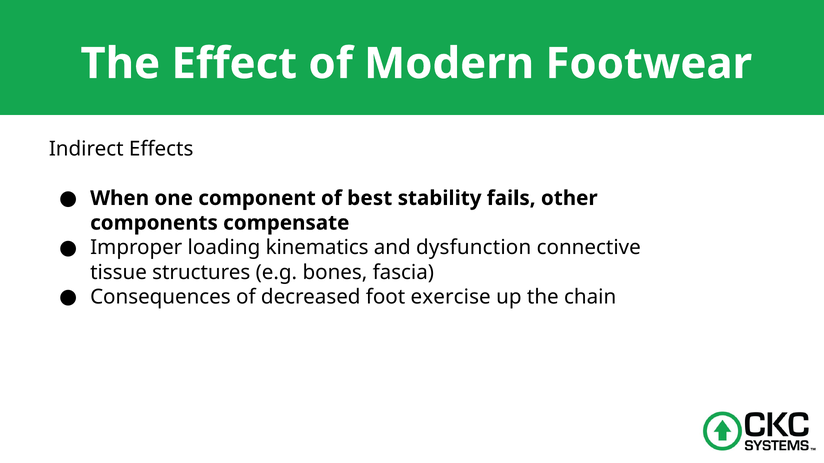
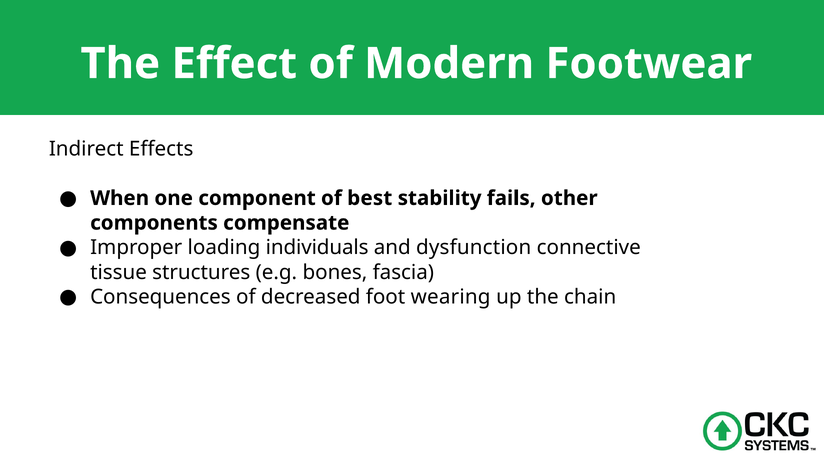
kinematics: kinematics -> individuals
exercise: exercise -> wearing
